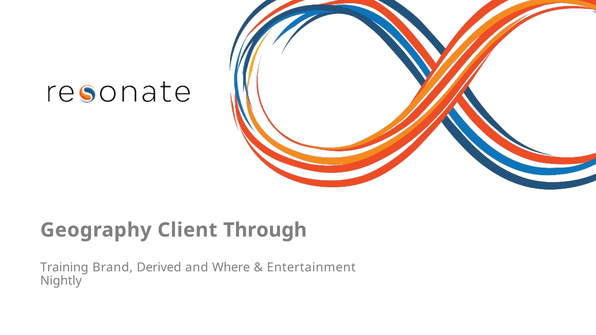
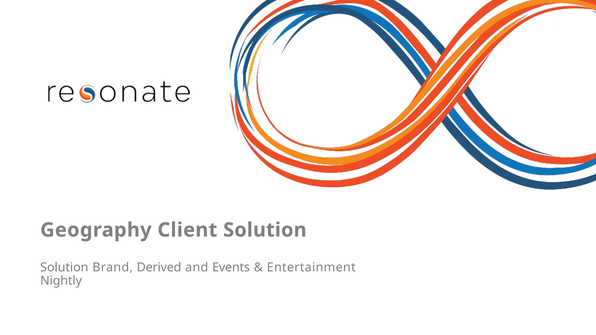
Client Through: Through -> Solution
Training at (64, 267): Training -> Solution
Where: Where -> Events
